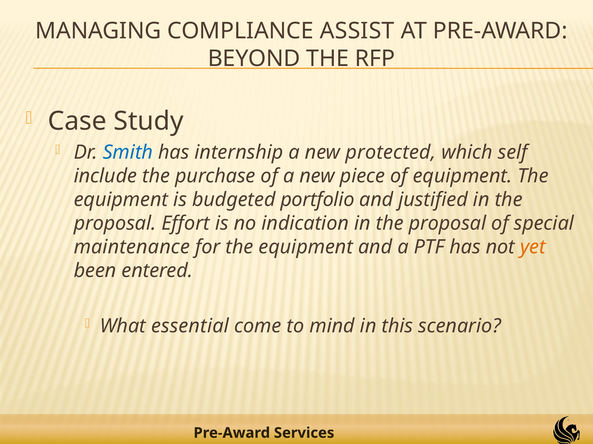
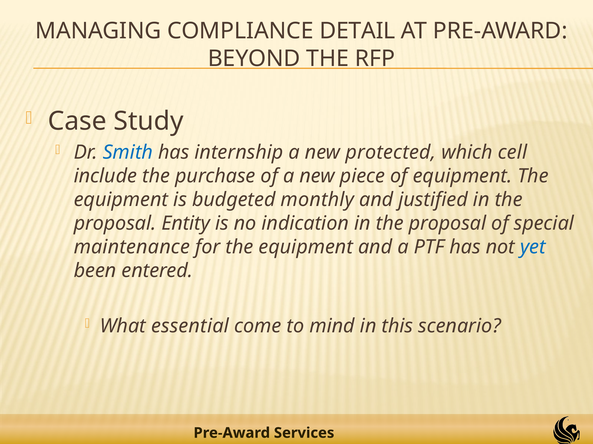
ASSIST: ASSIST -> DETAIL
self: self -> cell
portfolio: portfolio -> monthly
Effort: Effort -> Entity
yet colour: orange -> blue
